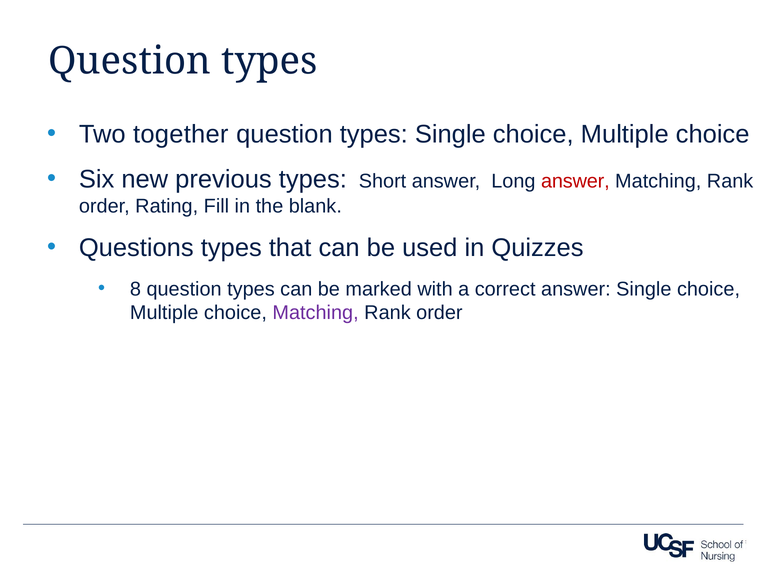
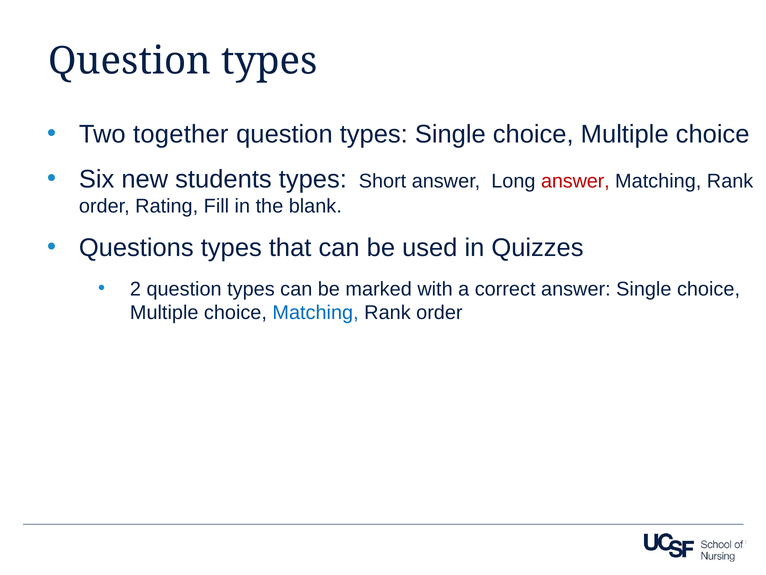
previous: previous -> students
8: 8 -> 2
Matching at (316, 313) colour: purple -> blue
